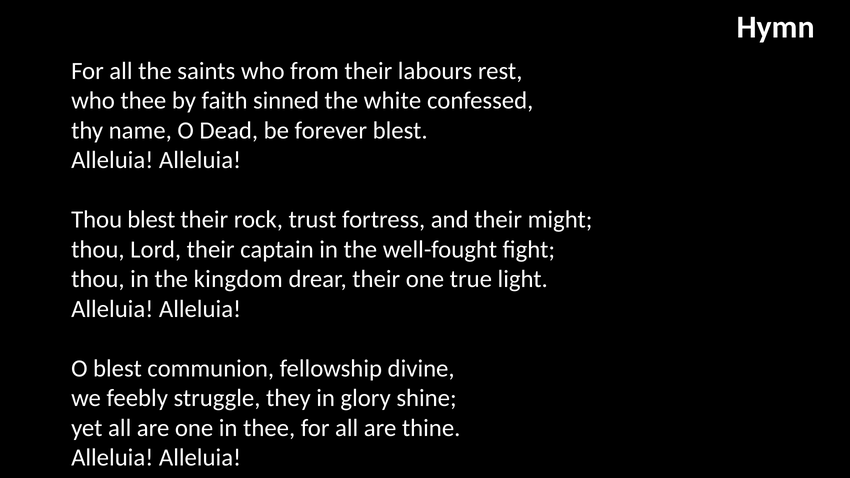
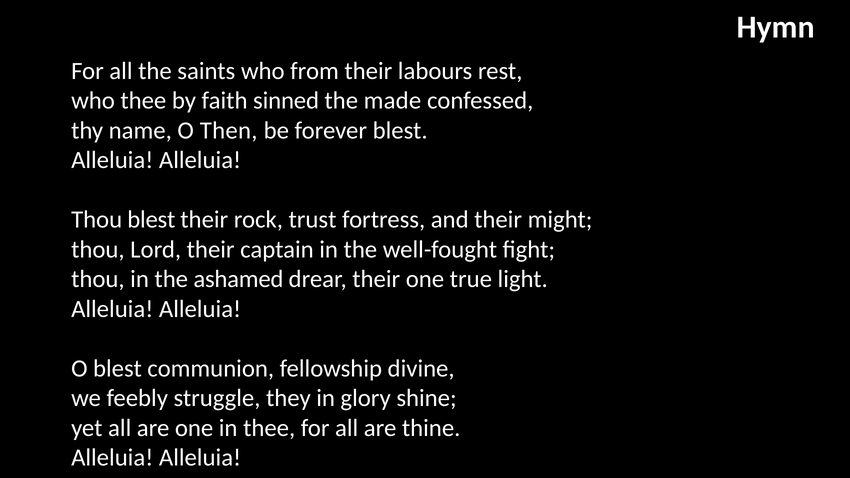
white: white -> made
Dead: Dead -> Then
kingdom: kingdom -> ashamed
